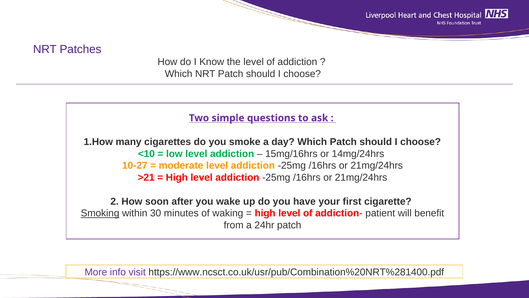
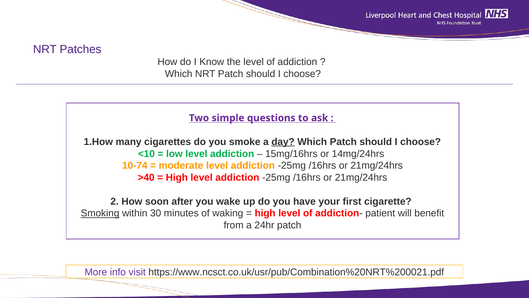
day underline: none -> present
10-27: 10-27 -> 10-74
>21: >21 -> >40
https://www.ncsct.co.uk/usr/pub/Combination%20NRT%281400.pdf: https://www.ncsct.co.uk/usr/pub/Combination%20NRT%281400.pdf -> https://www.ncsct.co.uk/usr/pub/Combination%20NRT%200021.pdf
